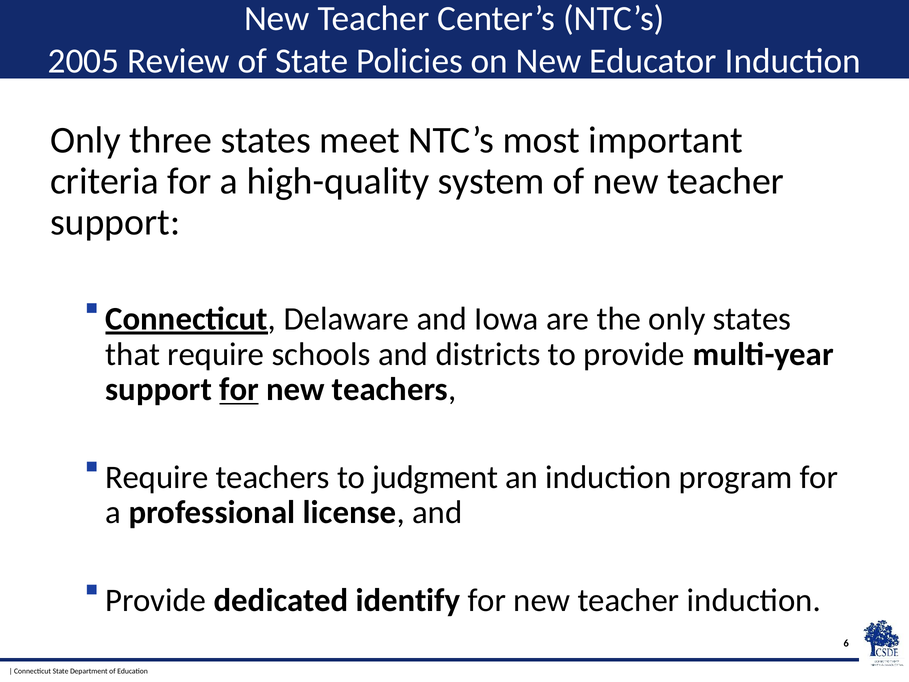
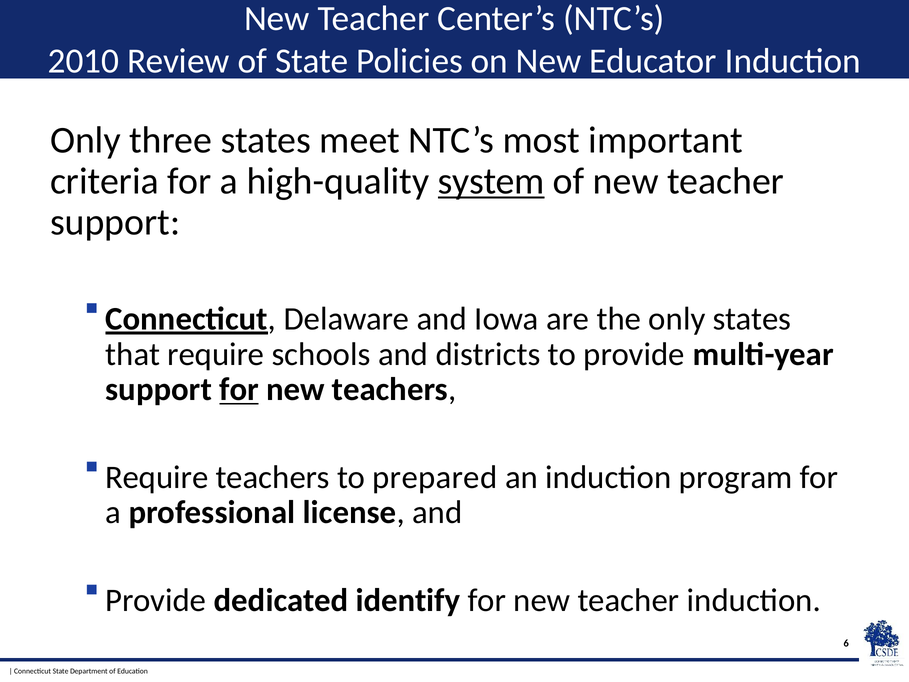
2005: 2005 -> 2010
system underline: none -> present
judgment: judgment -> prepared
